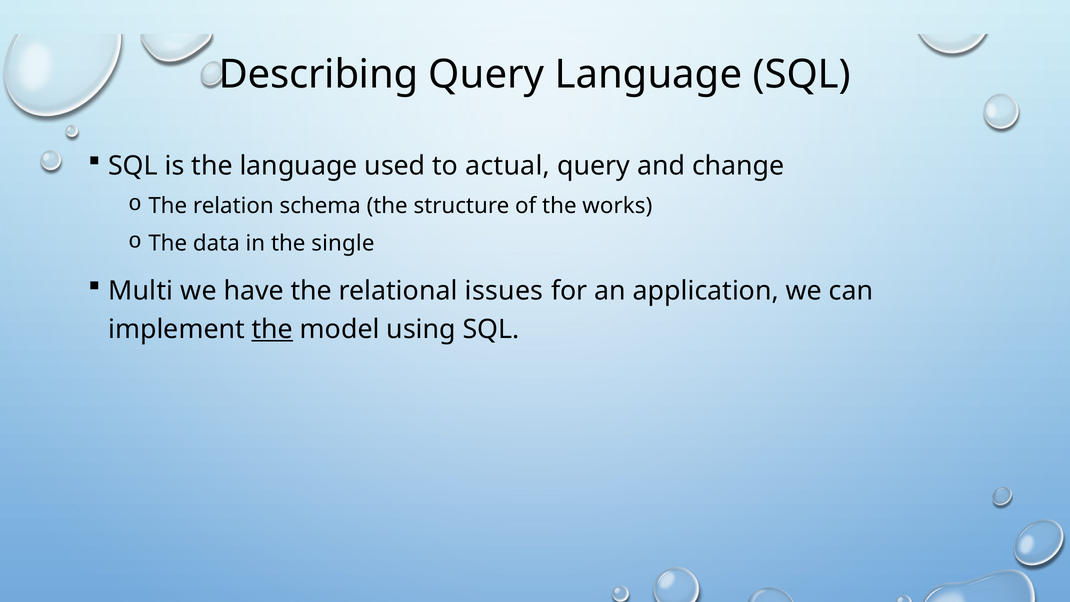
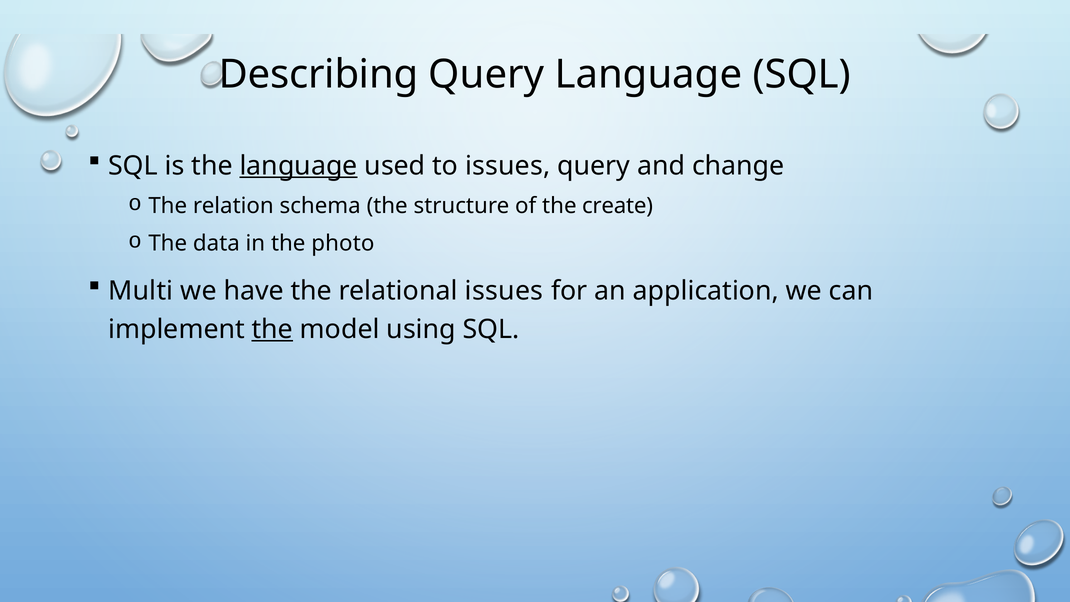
language at (299, 166) underline: none -> present
to actual: actual -> issues
works: works -> create
single: single -> photo
